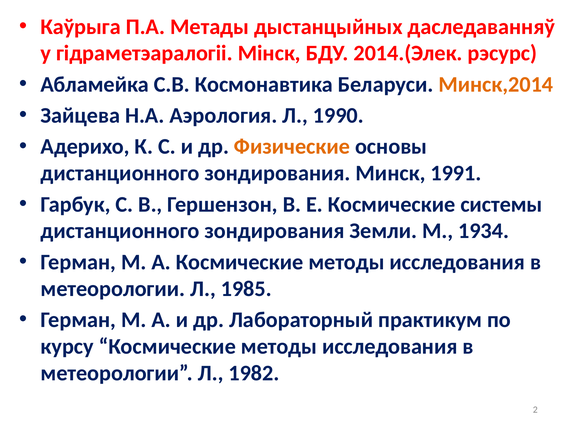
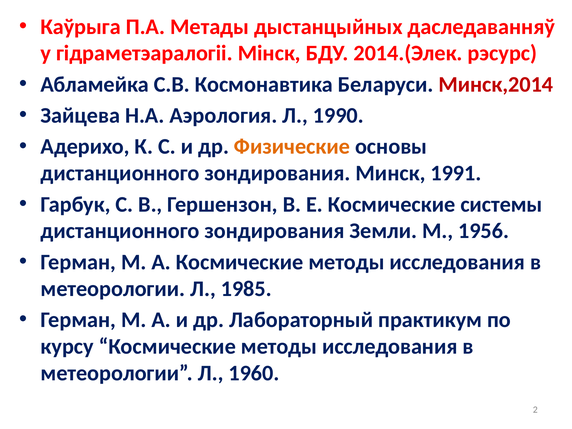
Минск,2014 colour: orange -> red
1934: 1934 -> 1956
1982: 1982 -> 1960
